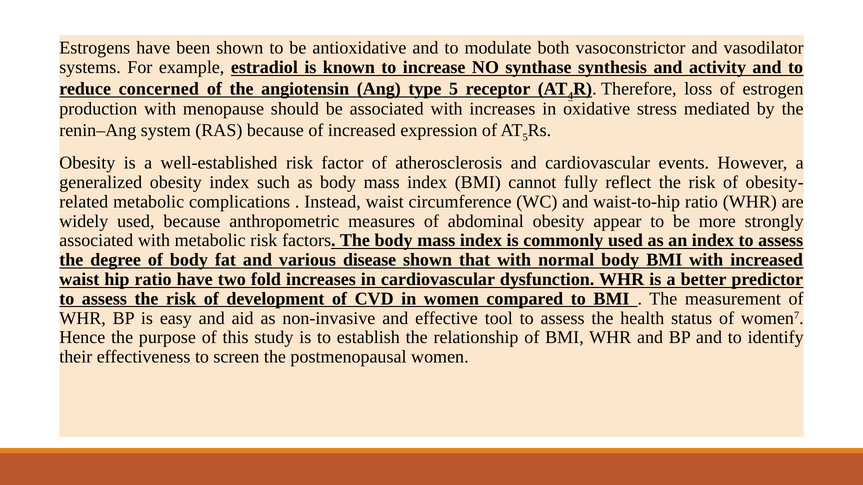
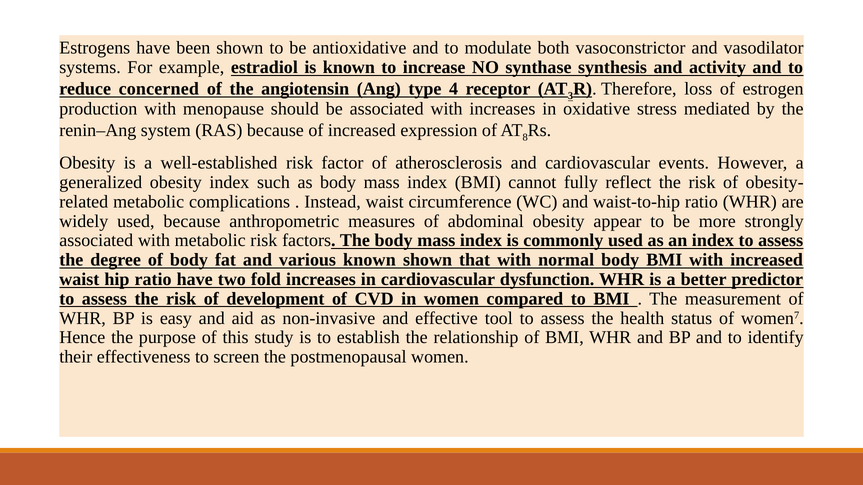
type 5: 5 -> 4
4: 4 -> 3
5 at (525, 138): 5 -> 8
various disease: disease -> known
